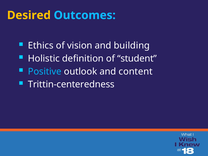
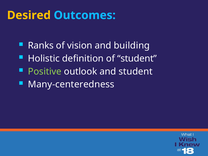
Ethics: Ethics -> Ranks
Positive colour: light blue -> light green
and content: content -> student
Trittin-centeredness: Trittin-centeredness -> Many-centeredness
